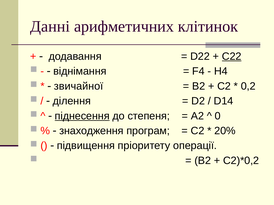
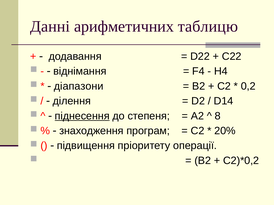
клітинок: клітинок -> таблицю
C22 underline: present -> none
звичайної: звичайної -> діапазони
0: 0 -> 8
